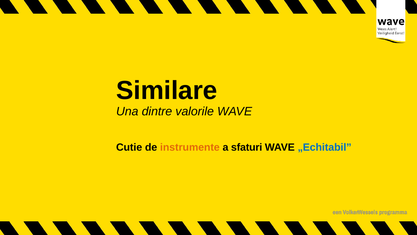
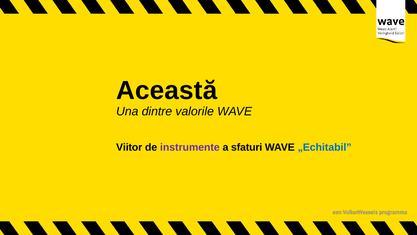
Similare: Similare -> Această
Cutie: Cutie -> Viitor
instrumente colour: orange -> purple
